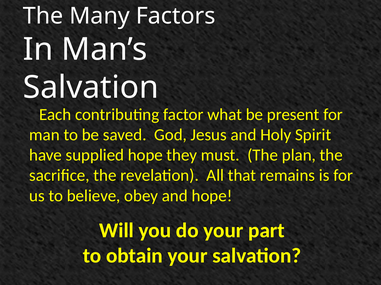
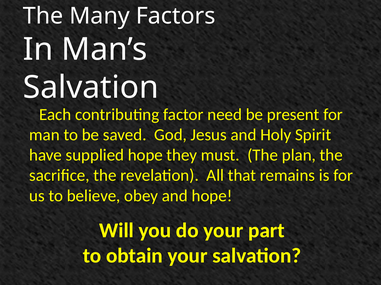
what: what -> need
